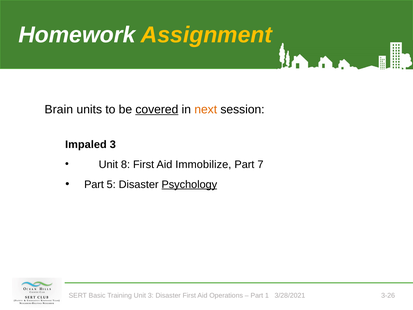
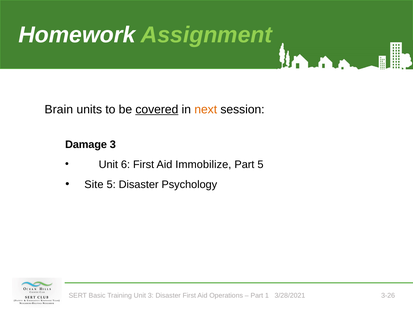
Assignment colour: yellow -> light green
Impaled: Impaled -> Damage
8: 8 -> 6
Part 7: 7 -> 5
Part at (94, 184): Part -> Site
Psychology underline: present -> none
